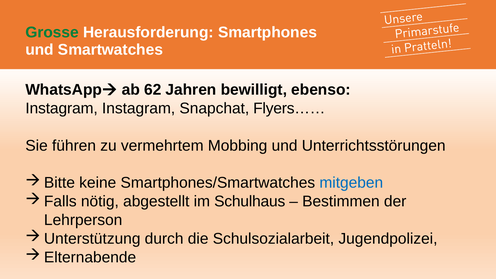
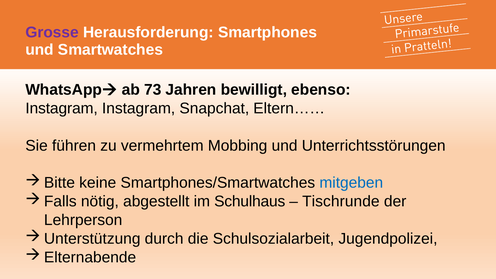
Grosse colour: green -> purple
62: 62 -> 73
Flyers……: Flyers…… -> Eltern……
Bestimmen: Bestimmen -> Tischrunde
